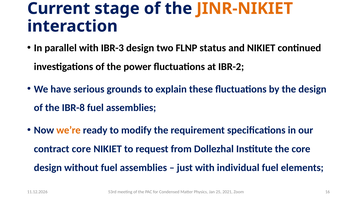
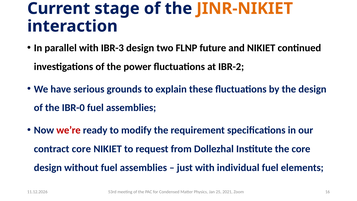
status: status -> future
IBR-8: IBR-8 -> IBR-0
we’re colour: orange -> red
